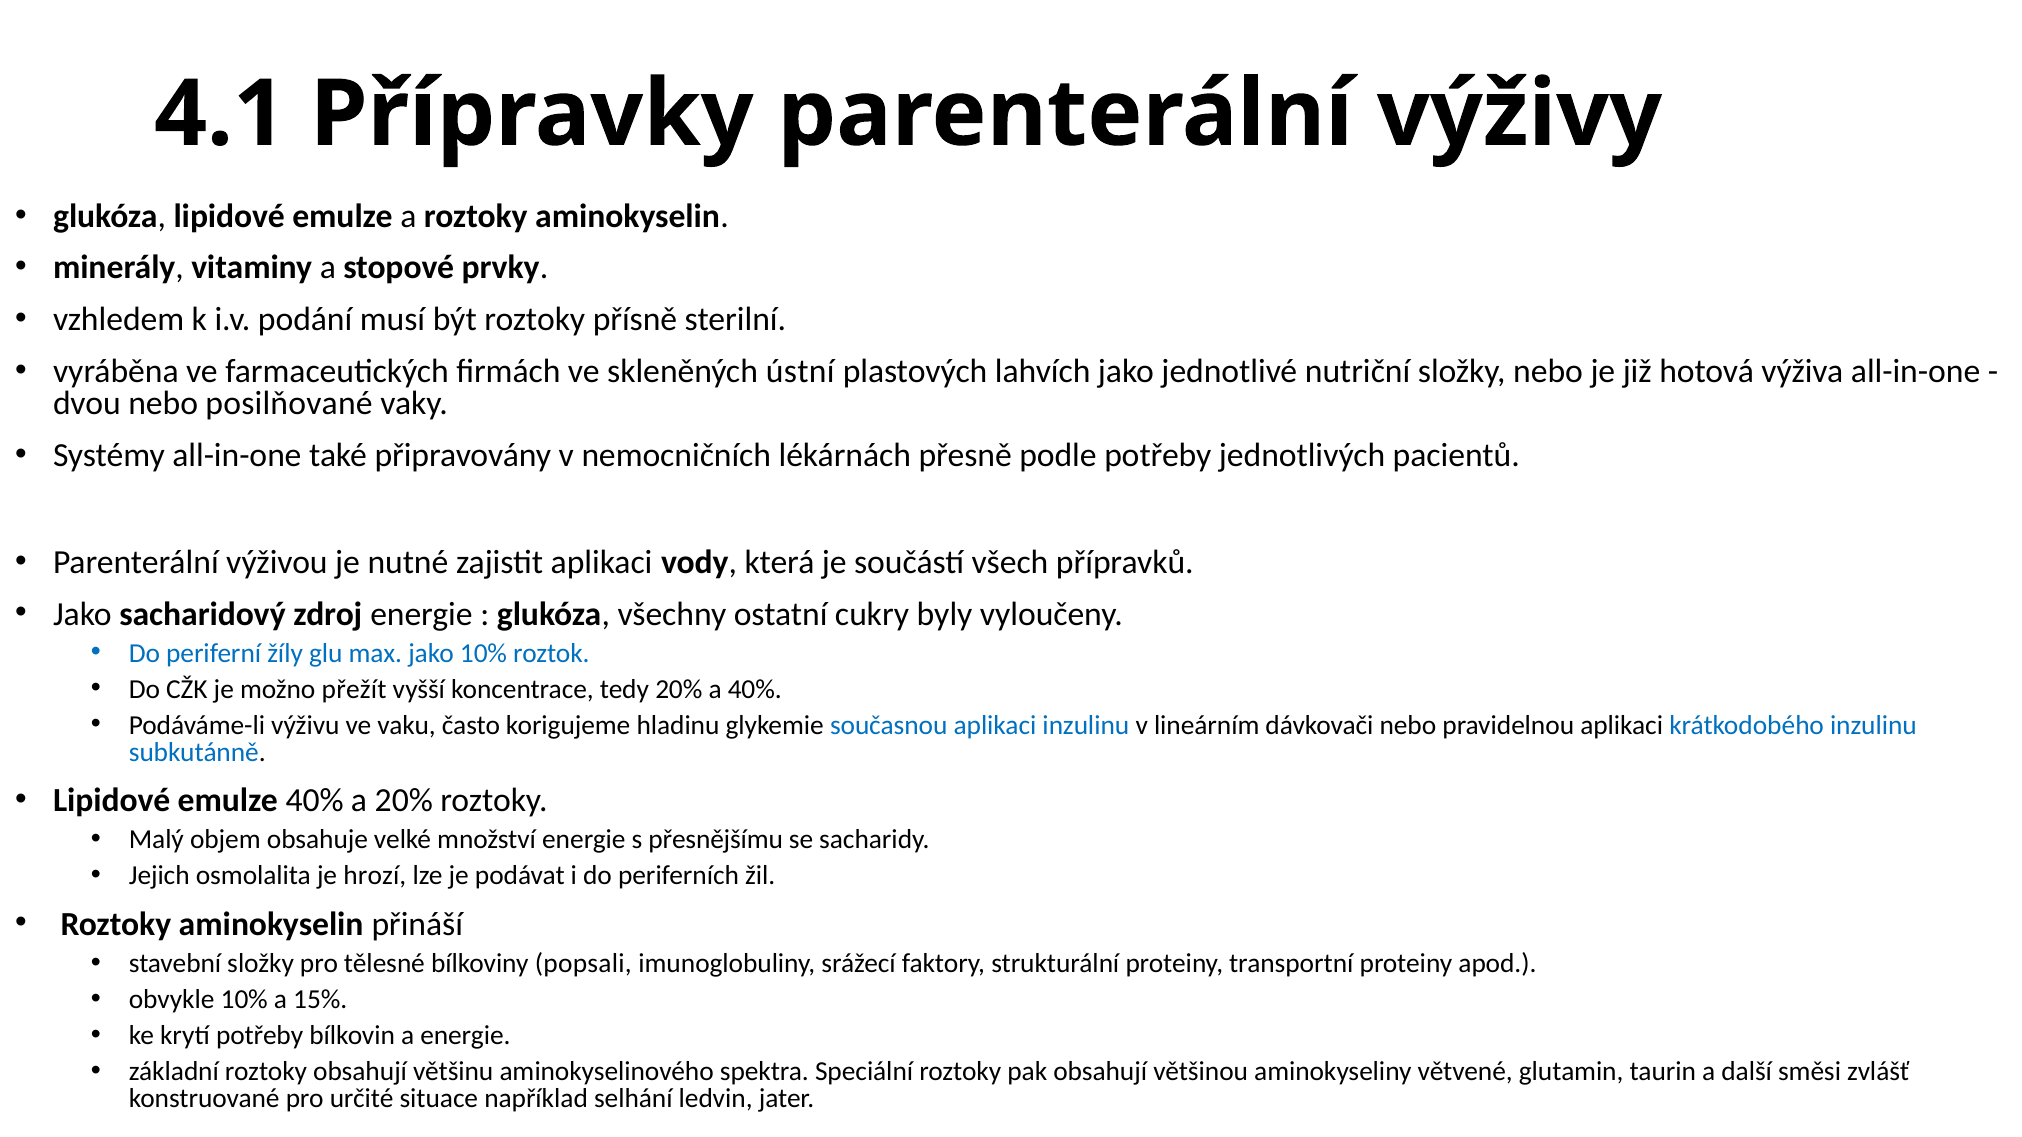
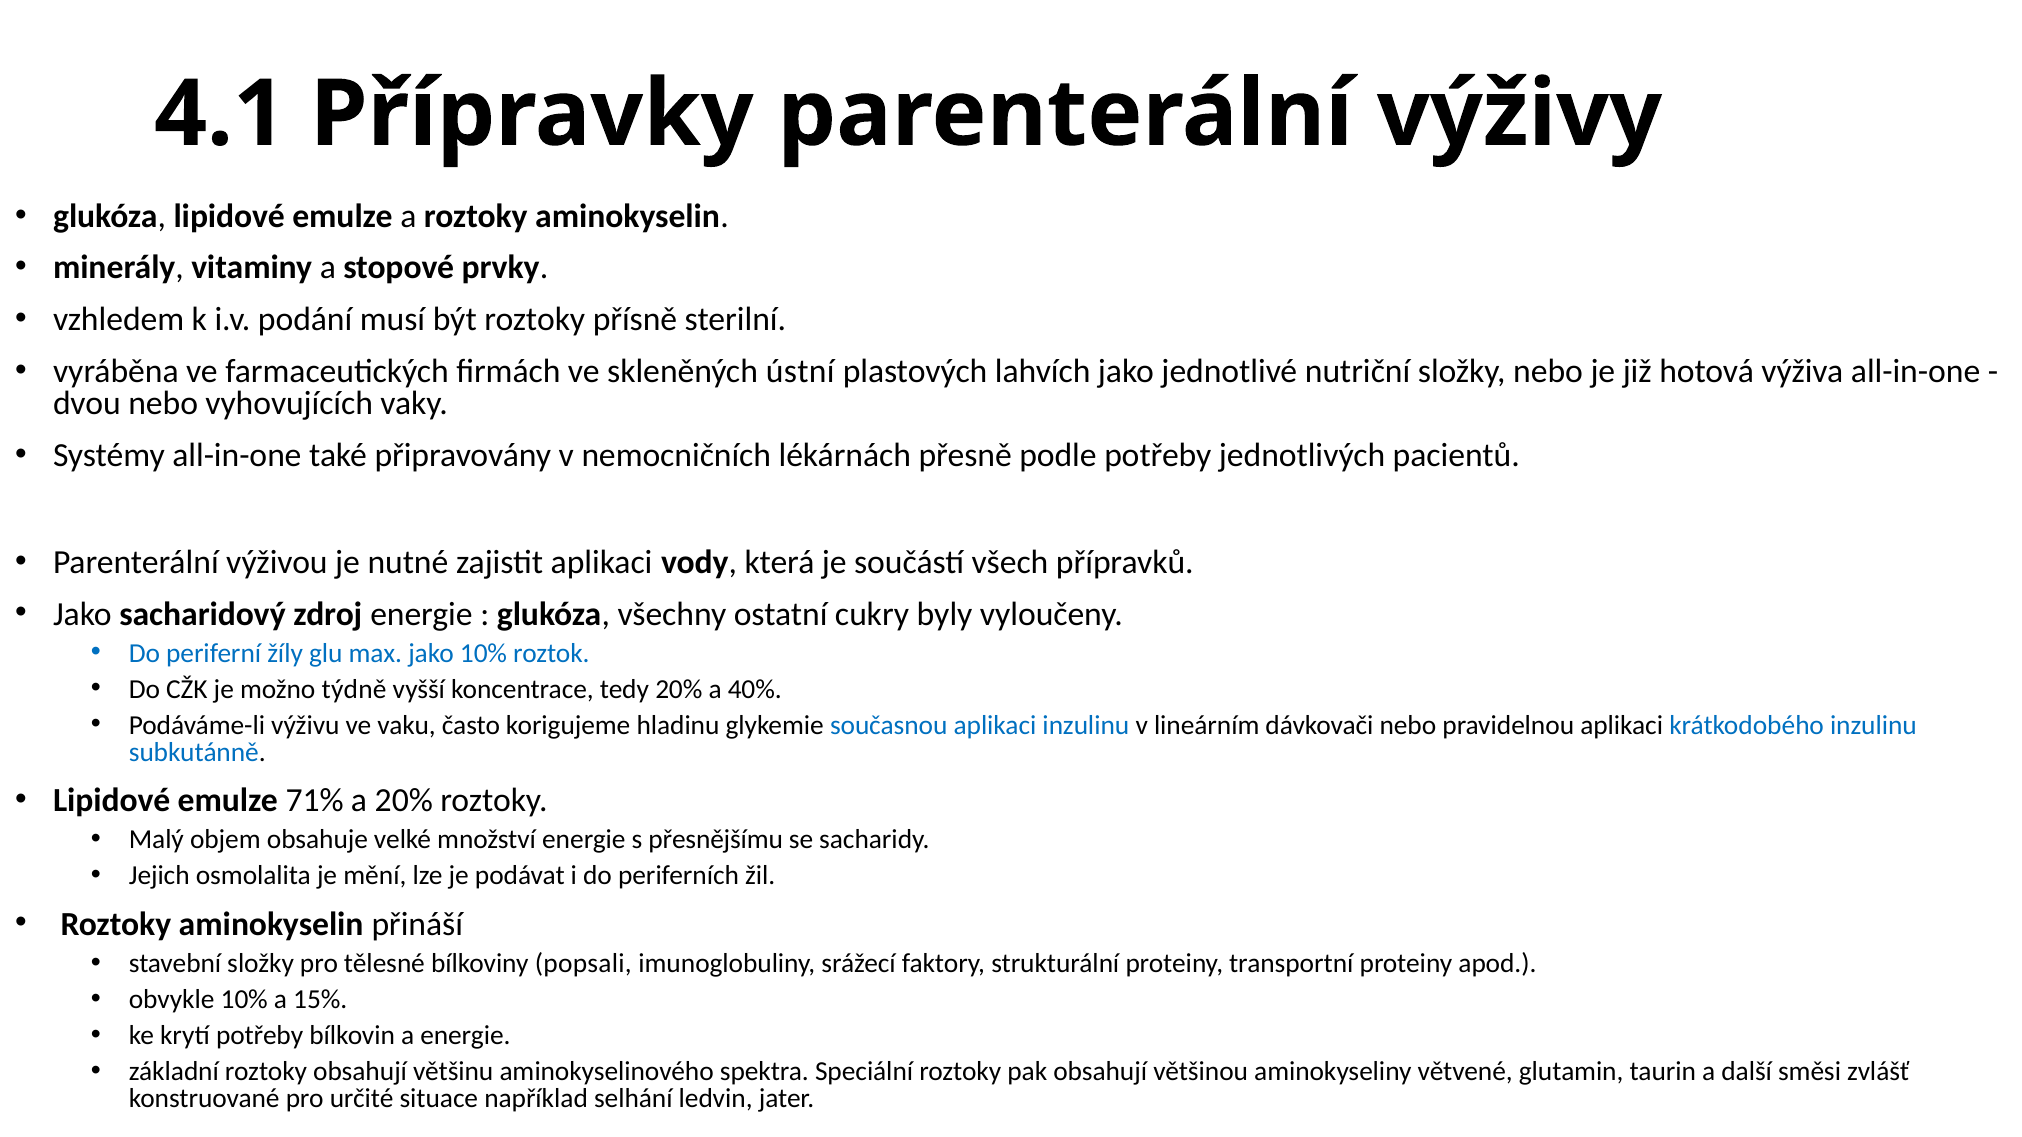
posilňované: posilňované -> vyhovujících
přežít: přežít -> týdně
emulze 40%: 40% -> 71%
hrozí: hrozí -> mění
